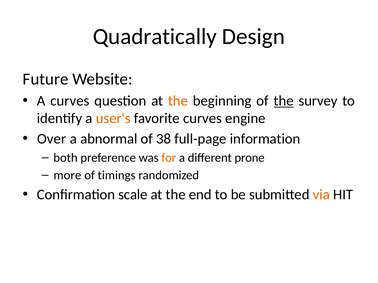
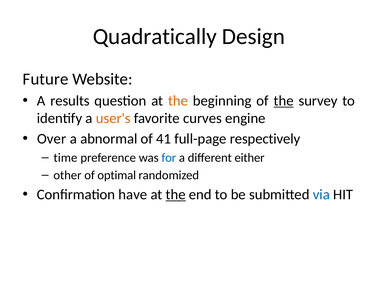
A curves: curves -> results
38: 38 -> 41
information: information -> respectively
both: both -> time
for colour: orange -> blue
prone: prone -> either
more: more -> other
timings: timings -> optimal
scale: scale -> have
the at (176, 195) underline: none -> present
via colour: orange -> blue
